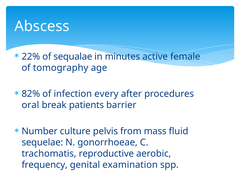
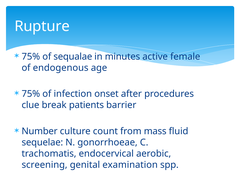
Abscess: Abscess -> Rupture
22% at (31, 57): 22% -> 75%
tomography: tomography -> endogenous
82% at (31, 94): 82% -> 75%
every: every -> onset
oral: oral -> clue
pelvis: pelvis -> count
reproductive: reproductive -> endocervical
frequency: frequency -> screening
